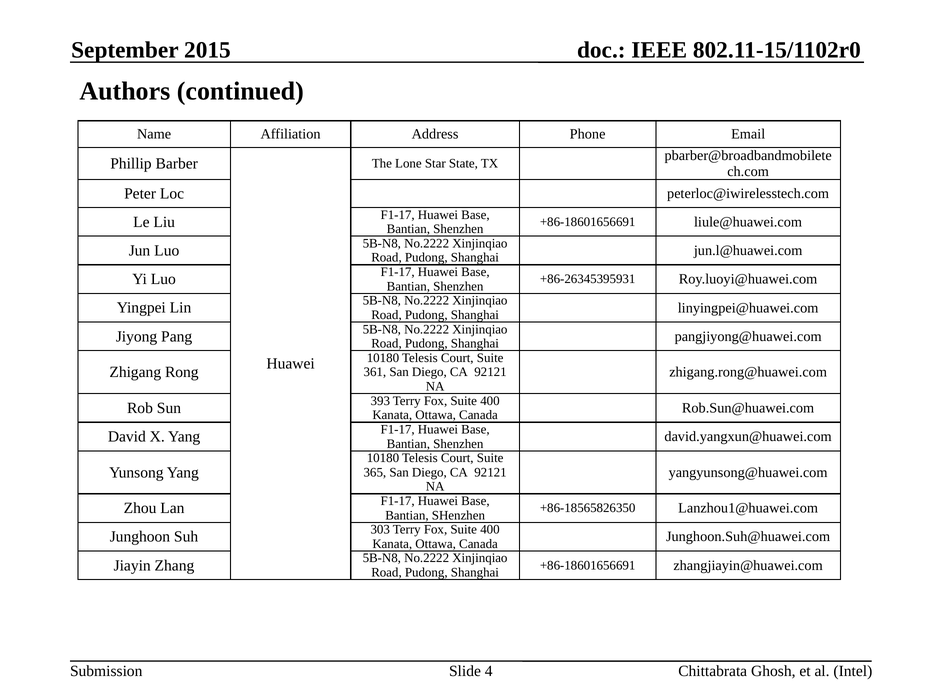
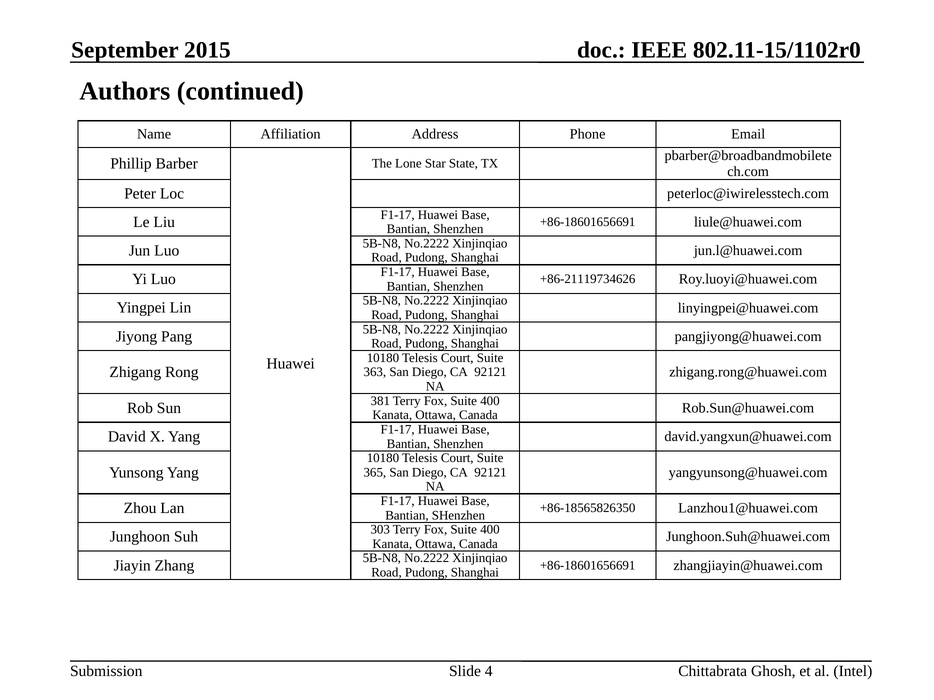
+86-26345395931: +86-26345395931 -> +86-21119734626
361: 361 -> 363
393: 393 -> 381
